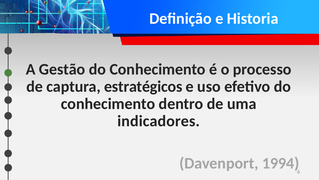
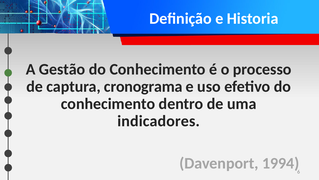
estratégicos: estratégicos -> cronograma
